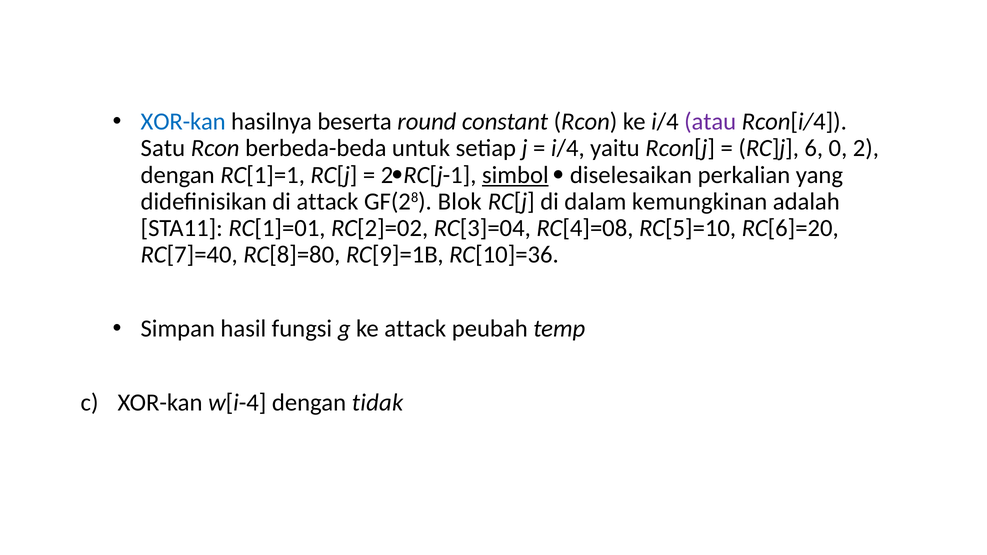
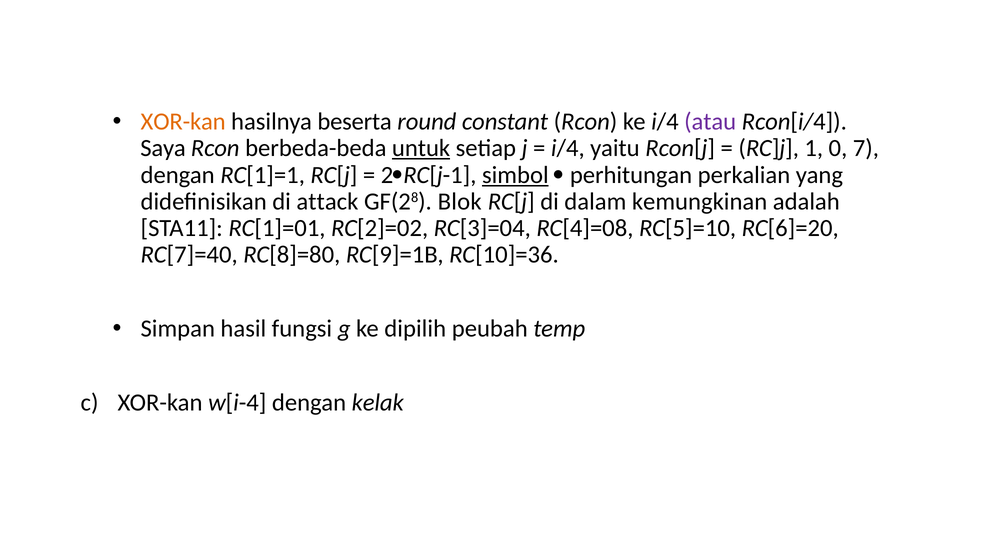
XOR-kan at (183, 122) colour: blue -> orange
Satu: Satu -> Saya
untuk underline: none -> present
6: 6 -> 1
2: 2 -> 7
diselesaikan: diselesaikan -> perhitungan
ke attack: attack -> dipilih
tidak: tidak -> kelak
